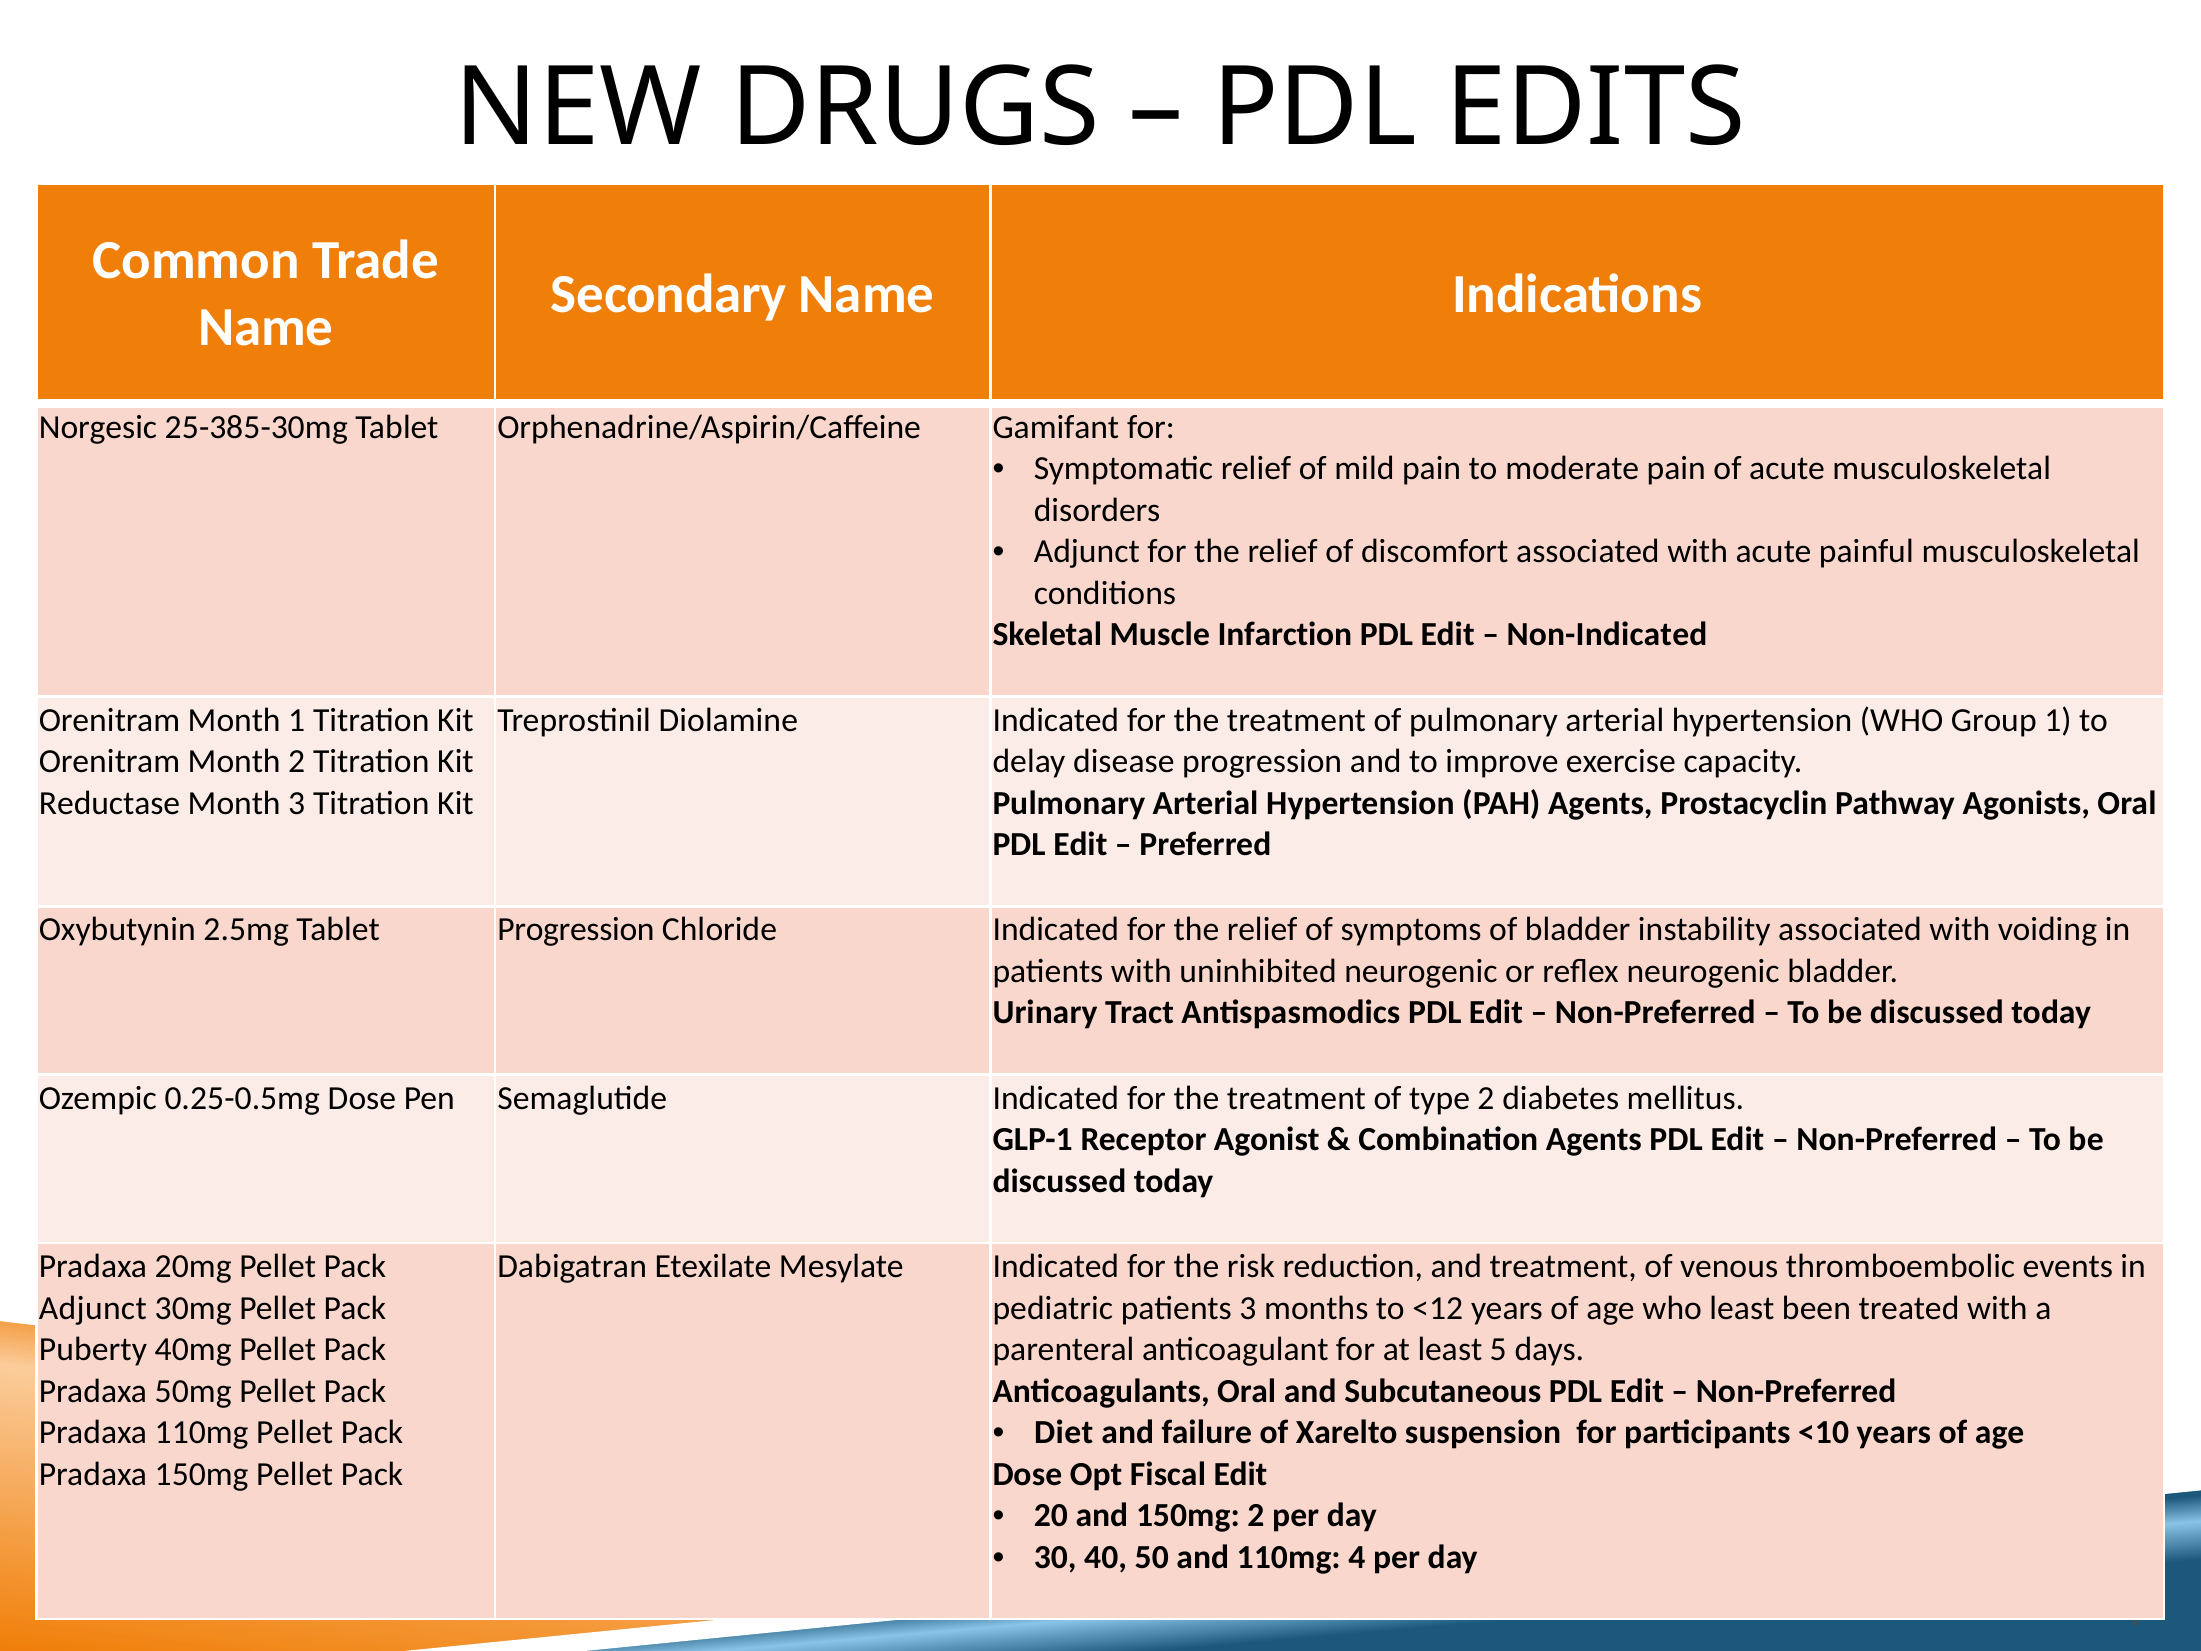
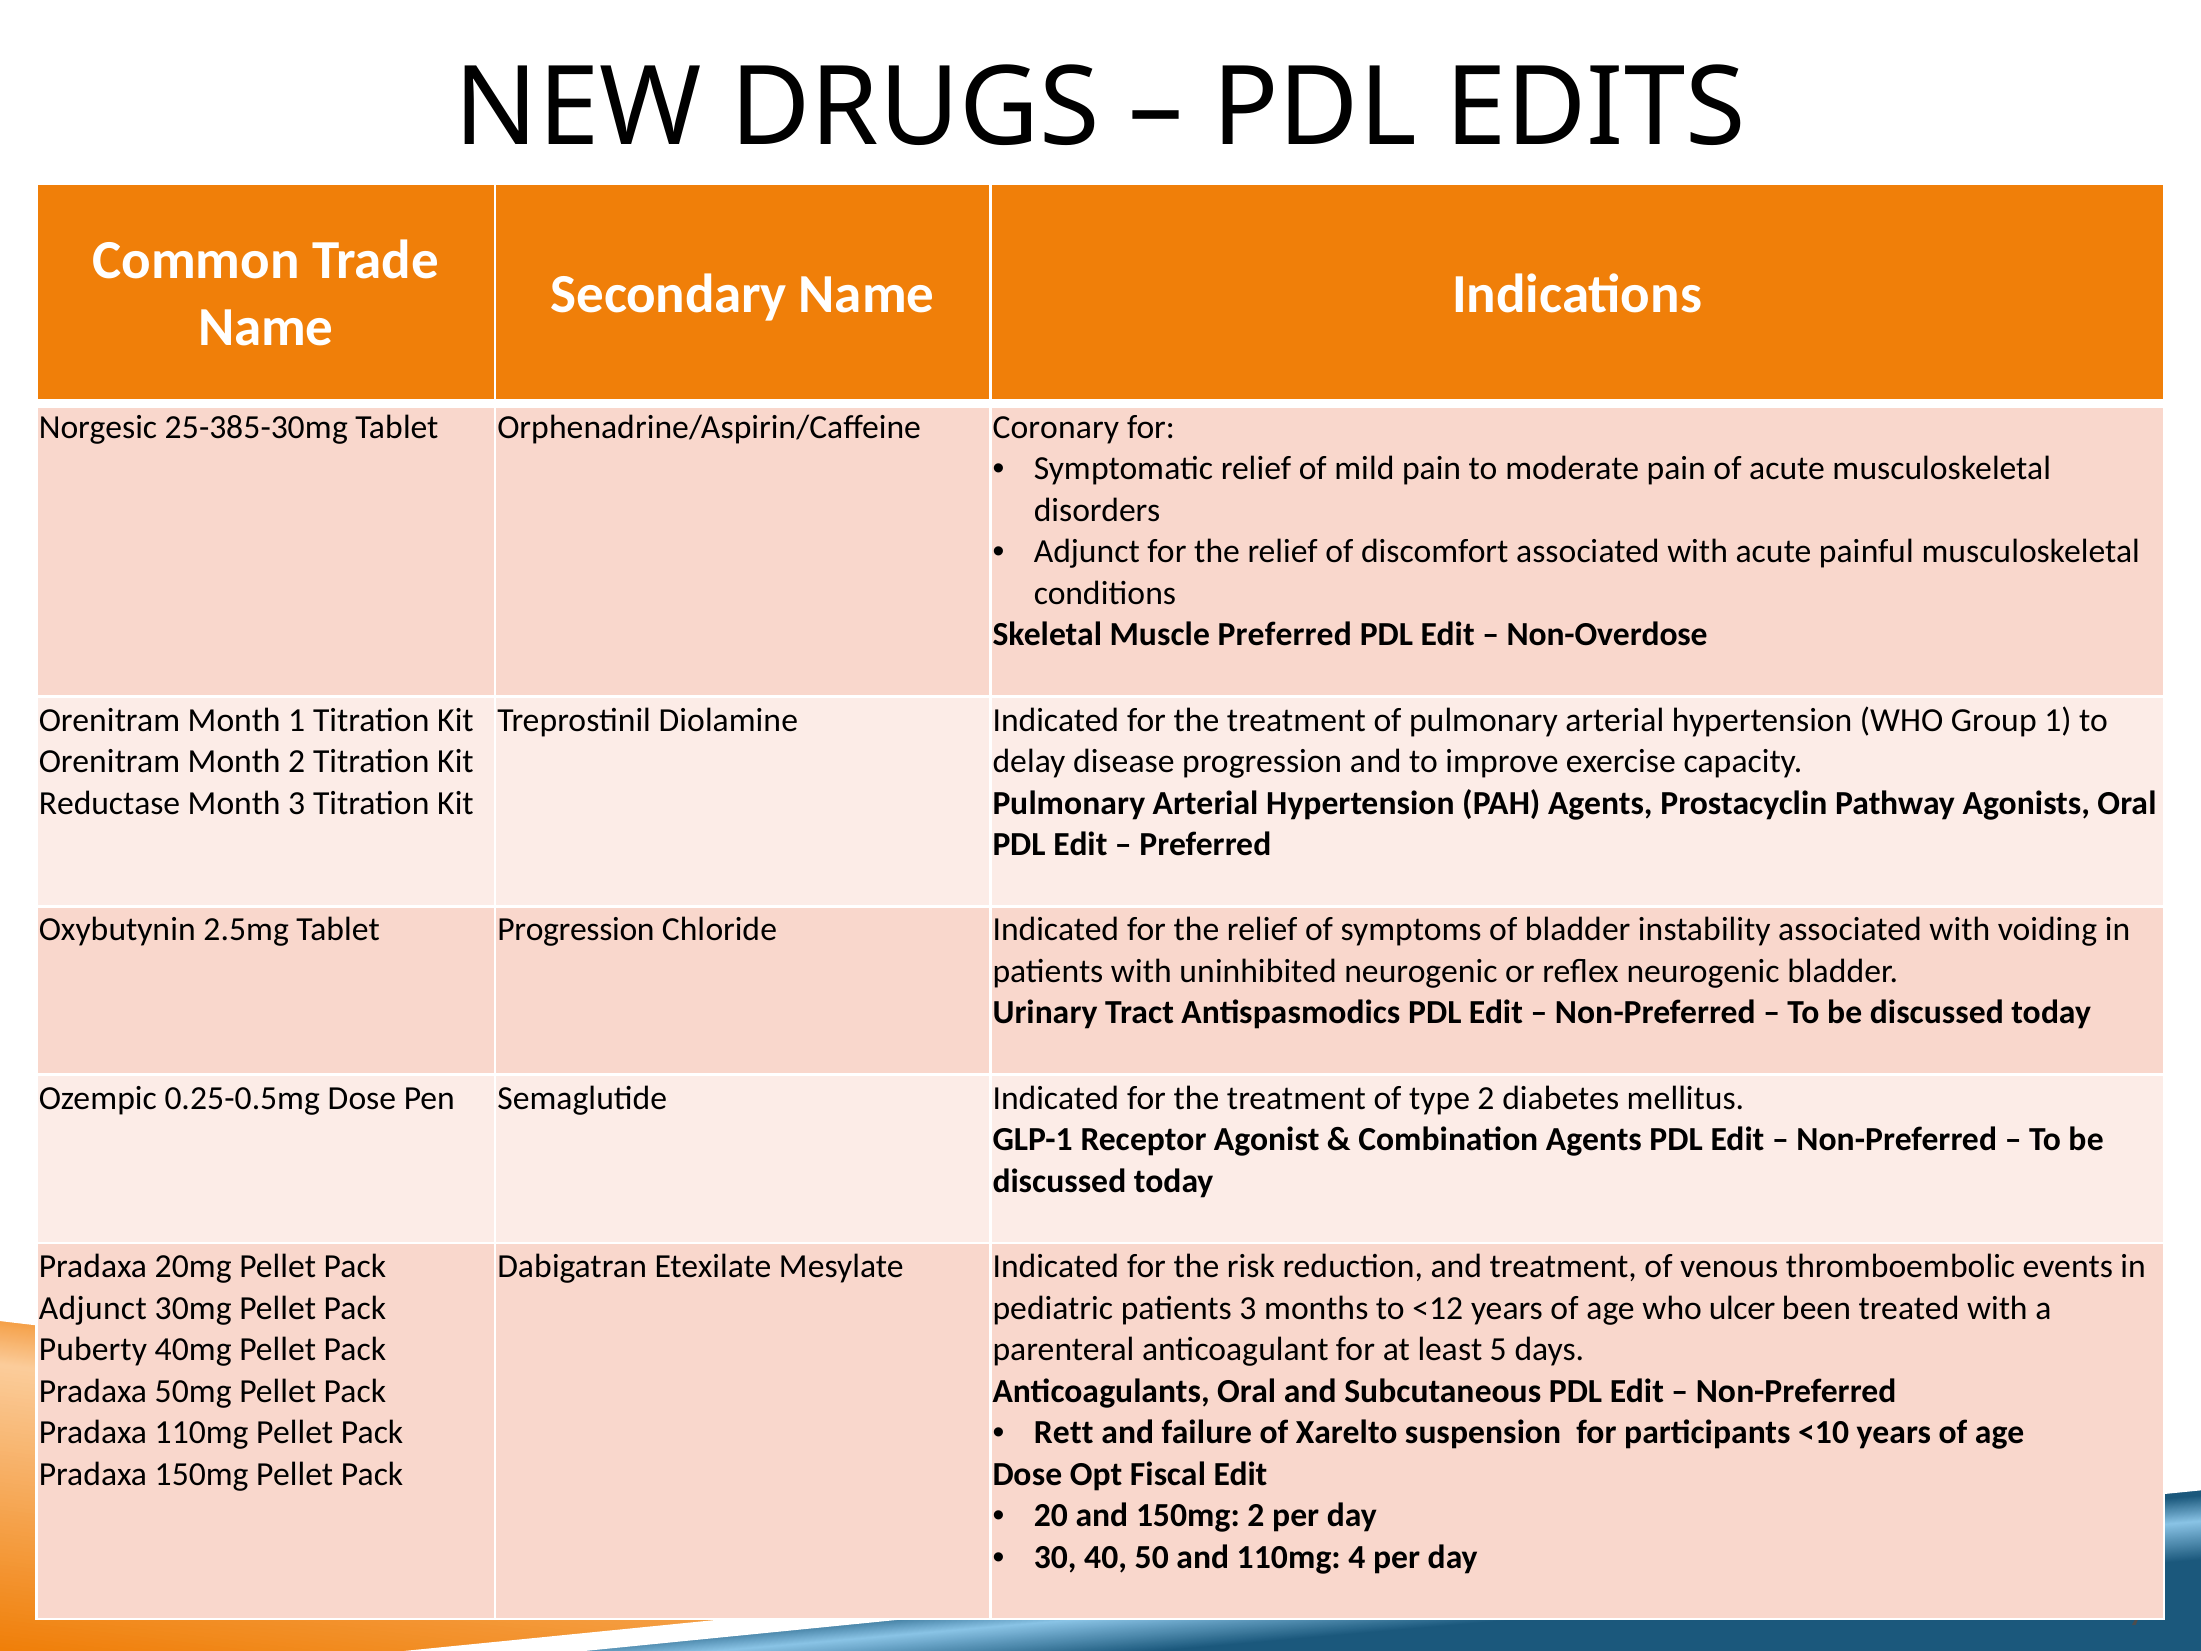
Gamifant: Gamifant -> Coronary
Muscle Infarction: Infarction -> Preferred
Non-Indicated: Non-Indicated -> Non-Overdose
who least: least -> ulcer
Diet: Diet -> Rett
